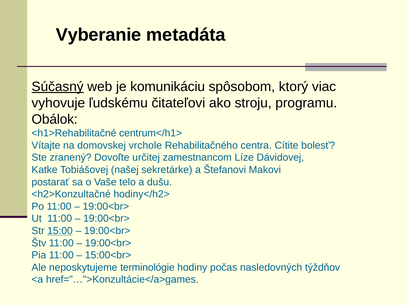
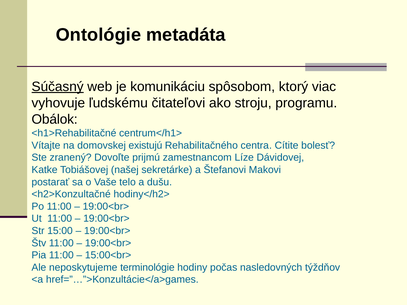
Vyberanie: Vyberanie -> Ontológie
vrchole: vrchole -> existujú
určitej: určitej -> prijmú
15:00 underline: present -> none
